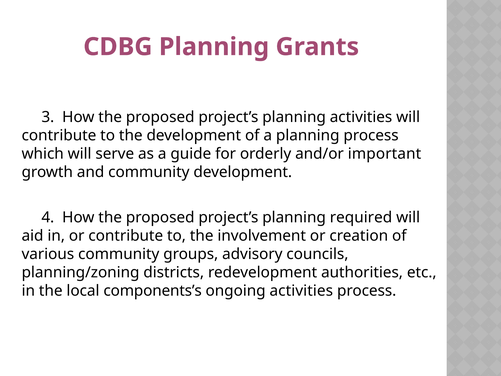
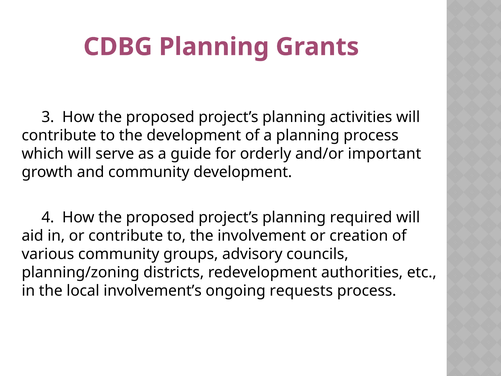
components’s: components’s -> involvement’s
ongoing activities: activities -> requests
